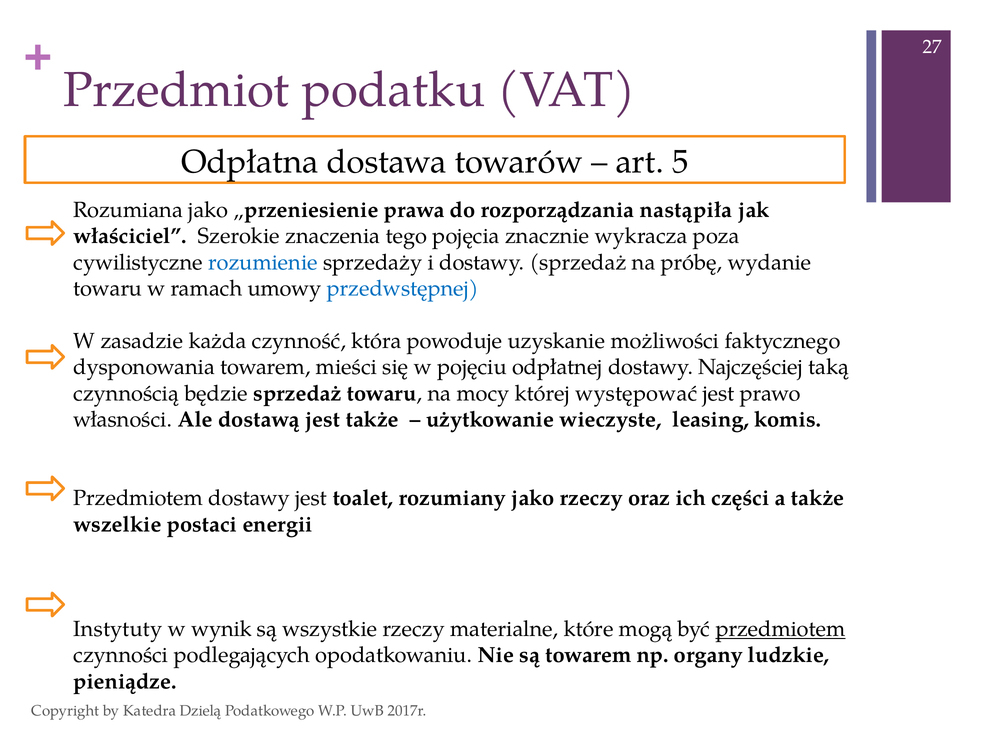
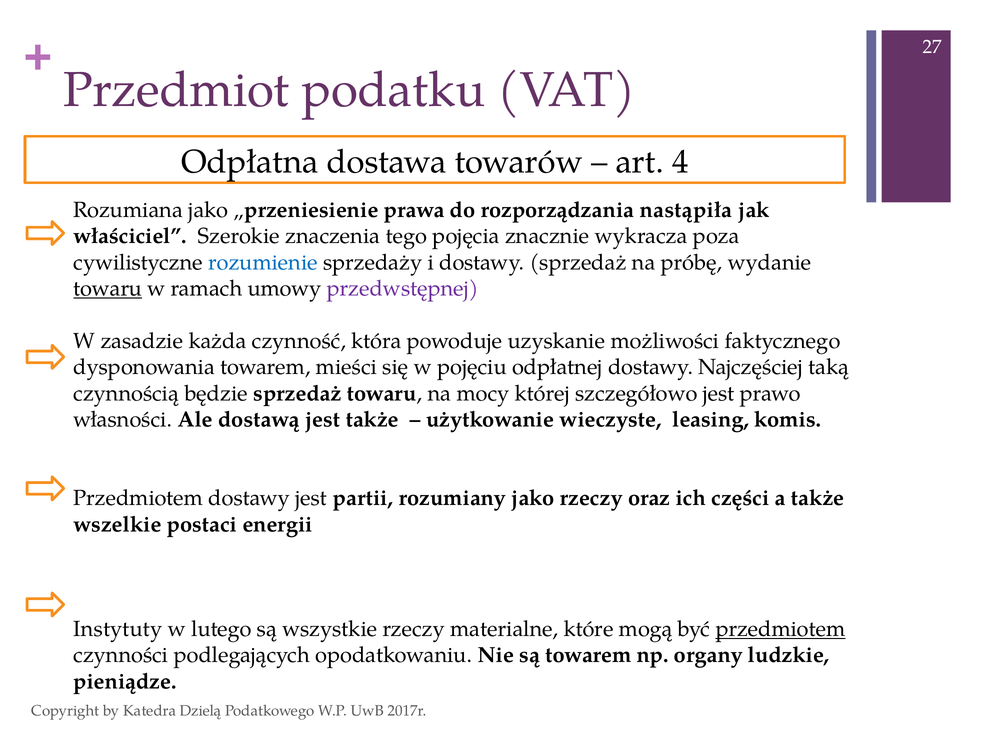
5: 5 -> 4
towaru at (108, 288) underline: none -> present
przedwstępnej colour: blue -> purple
występować: występować -> szczegółowo
toalet: toalet -> partii
wynik: wynik -> lutego
